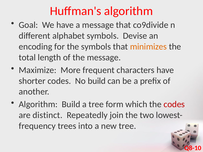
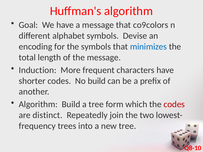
co9divide: co9divide -> co9colors
minimizes colour: orange -> blue
Maximize: Maximize -> Induction
